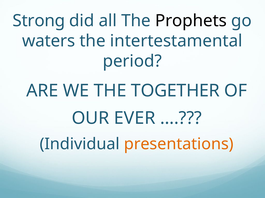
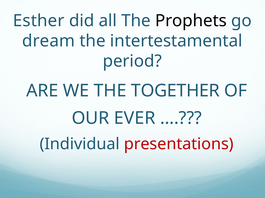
Strong: Strong -> Esther
waters: waters -> dream
presentations colour: orange -> red
